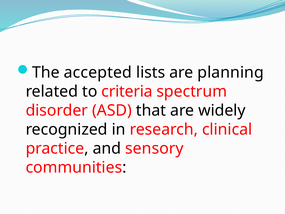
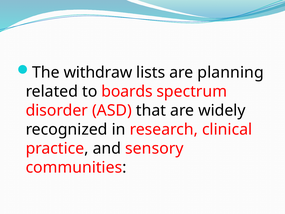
accepted: accepted -> withdraw
criteria: criteria -> boards
